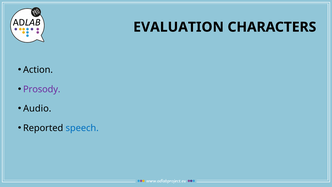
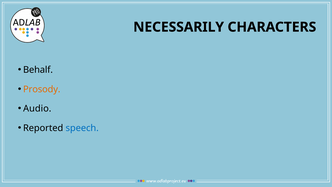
EVALUATION: EVALUATION -> NECESSARILY
Action: Action -> Behalf
Prosody colour: purple -> orange
